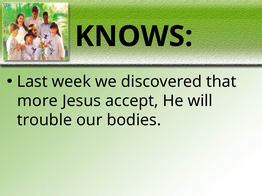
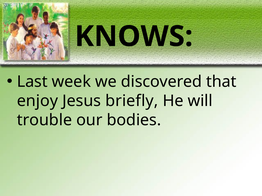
more: more -> enjoy
accept: accept -> briefly
